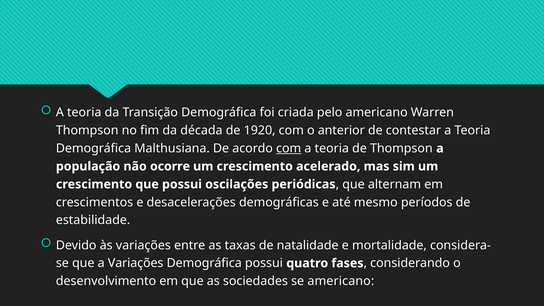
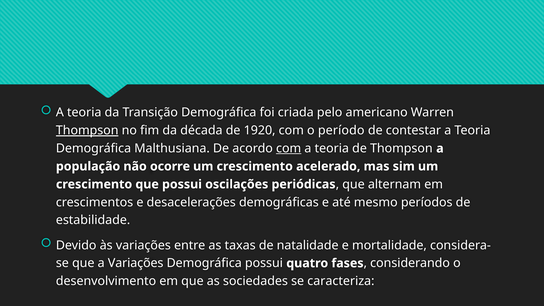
Thompson at (87, 130) underline: none -> present
anterior: anterior -> período
se americano: americano -> caracteriza
